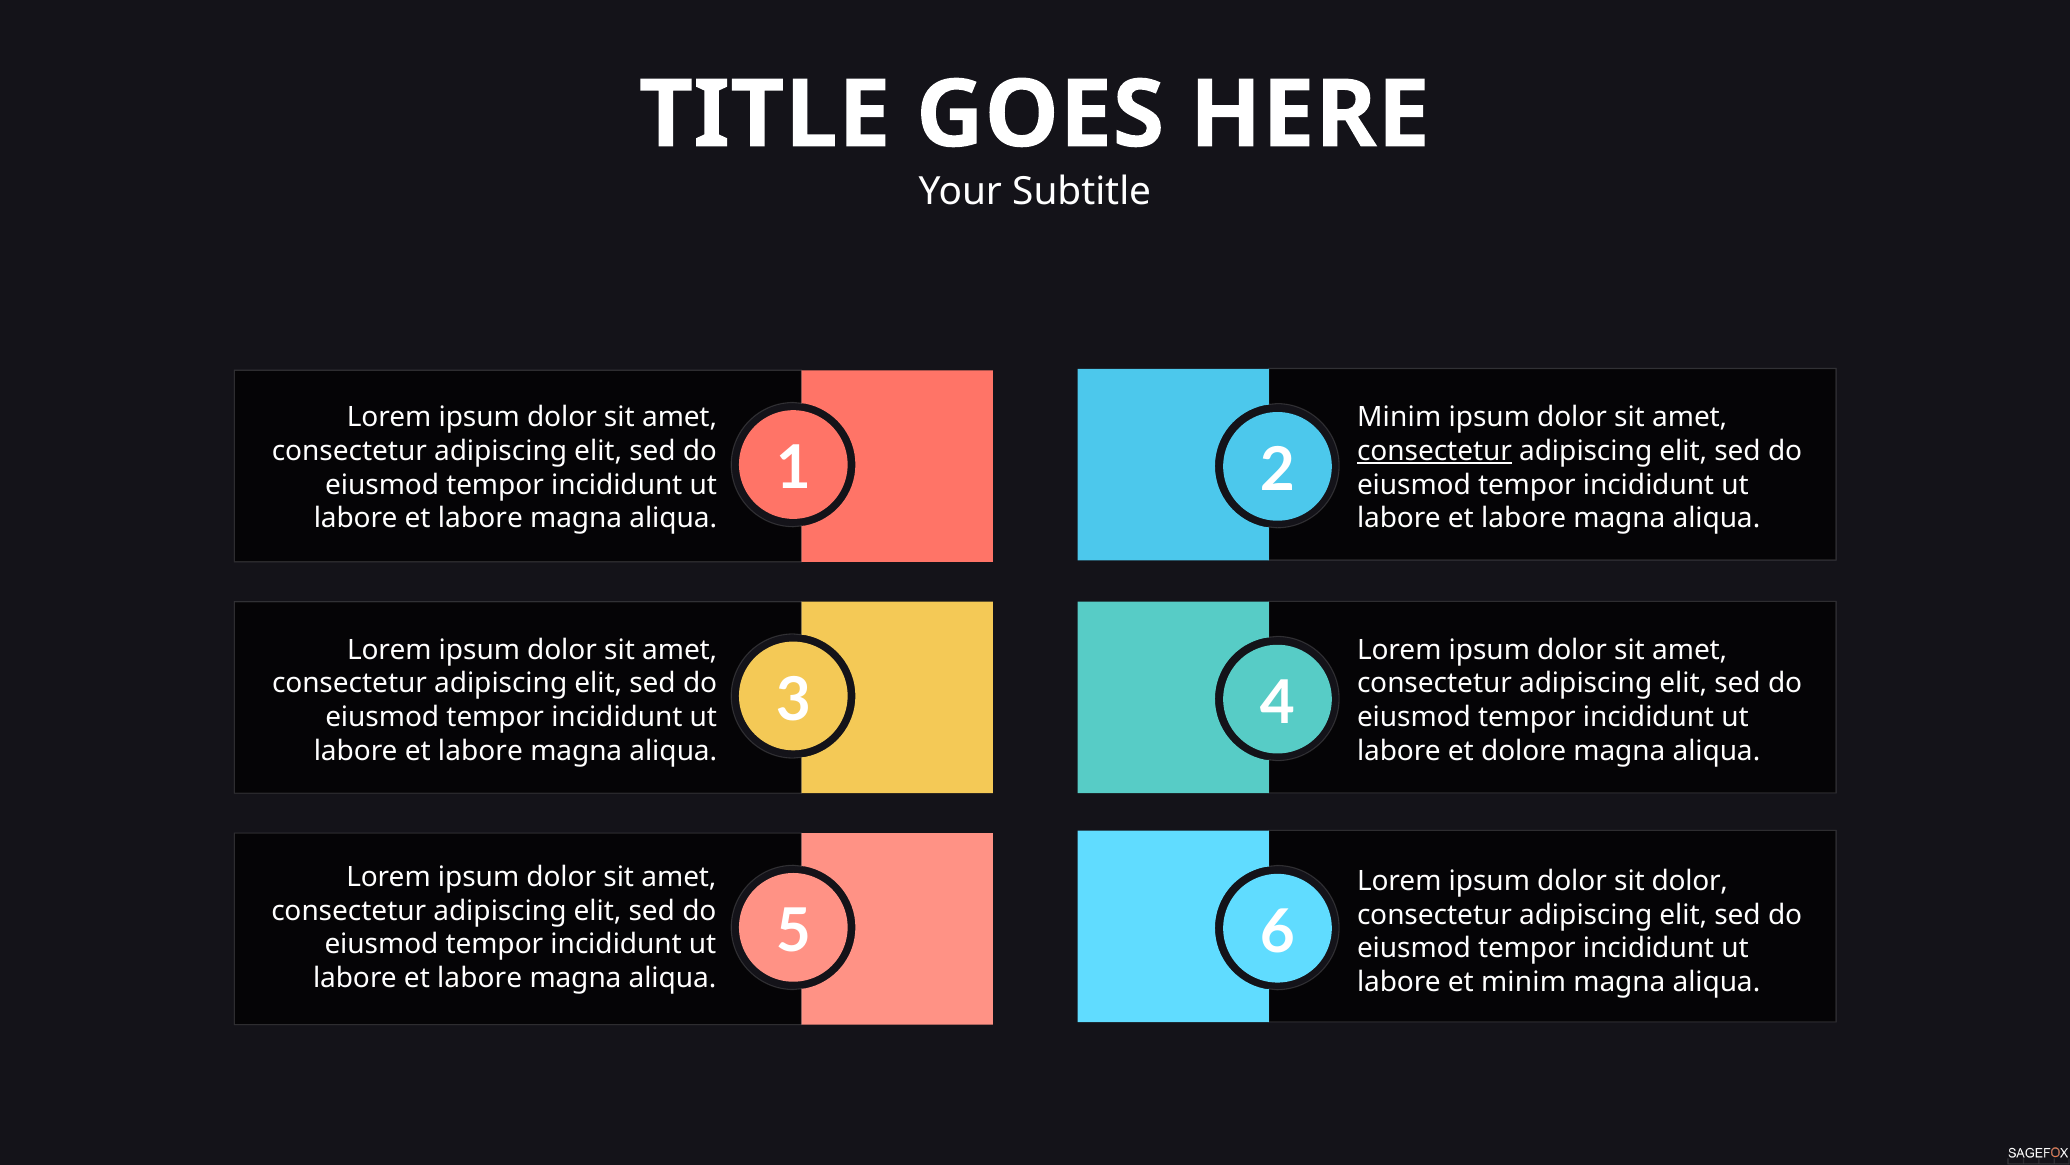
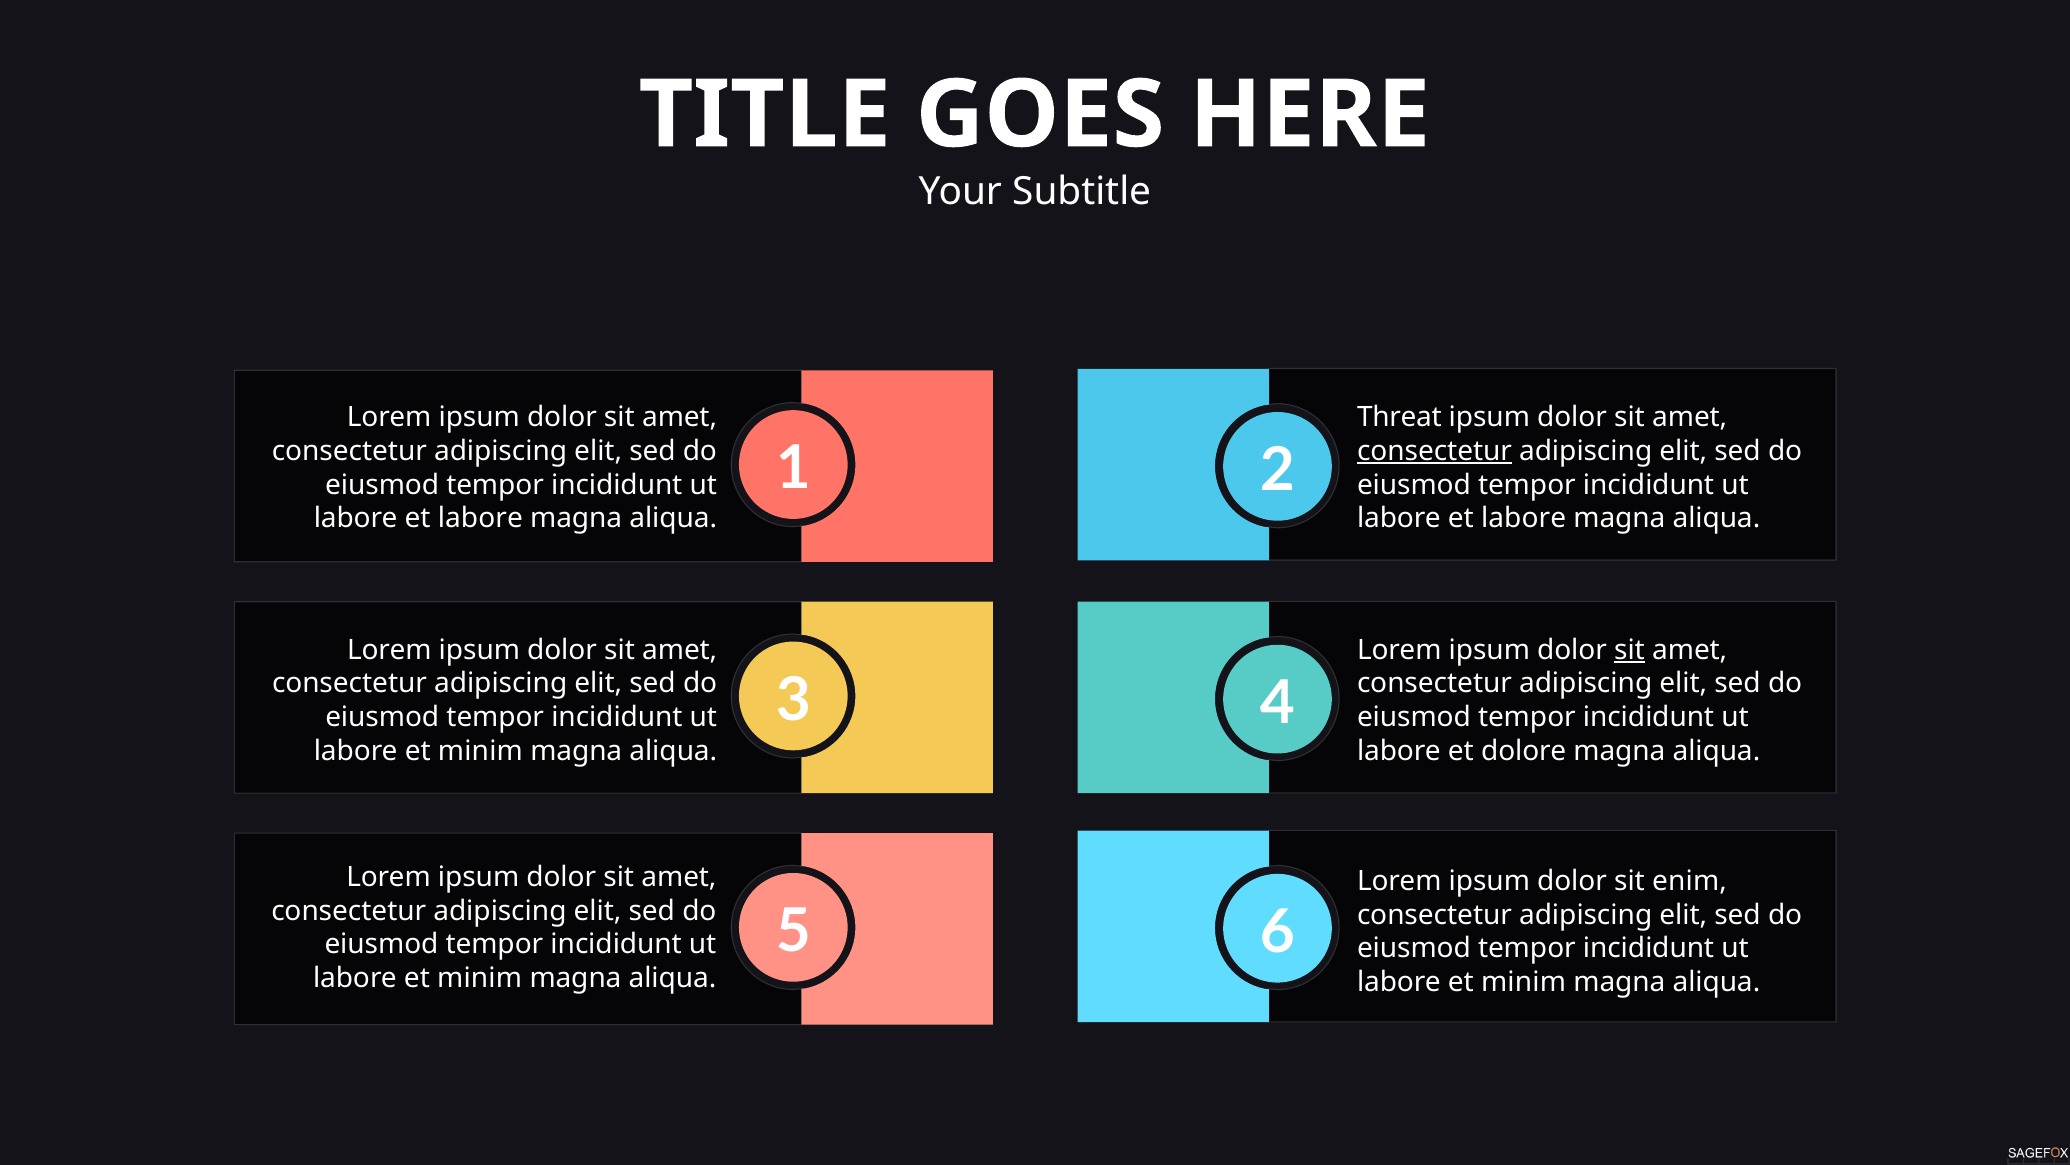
Minim at (1399, 417): Minim -> Threat
sit at (1629, 650) underline: none -> present
labore at (480, 751): labore -> minim
sit dolor: dolor -> enim
labore at (480, 978): labore -> minim
